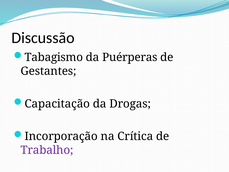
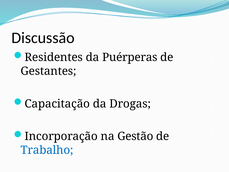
Tabagismo: Tabagismo -> Residentes
Crítica: Crítica -> Gestão
Trabalho colour: purple -> blue
